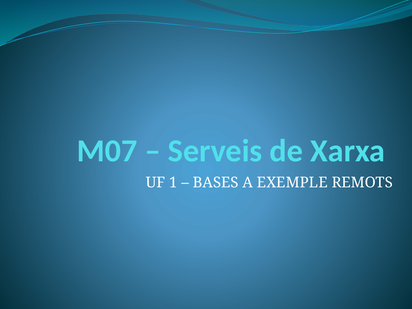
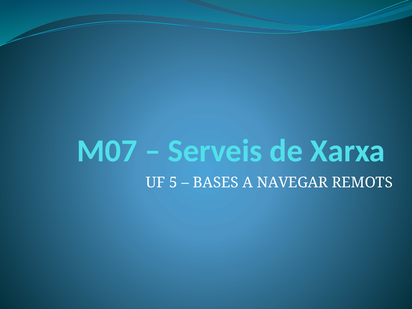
1: 1 -> 5
EXEMPLE: EXEMPLE -> NAVEGAR
